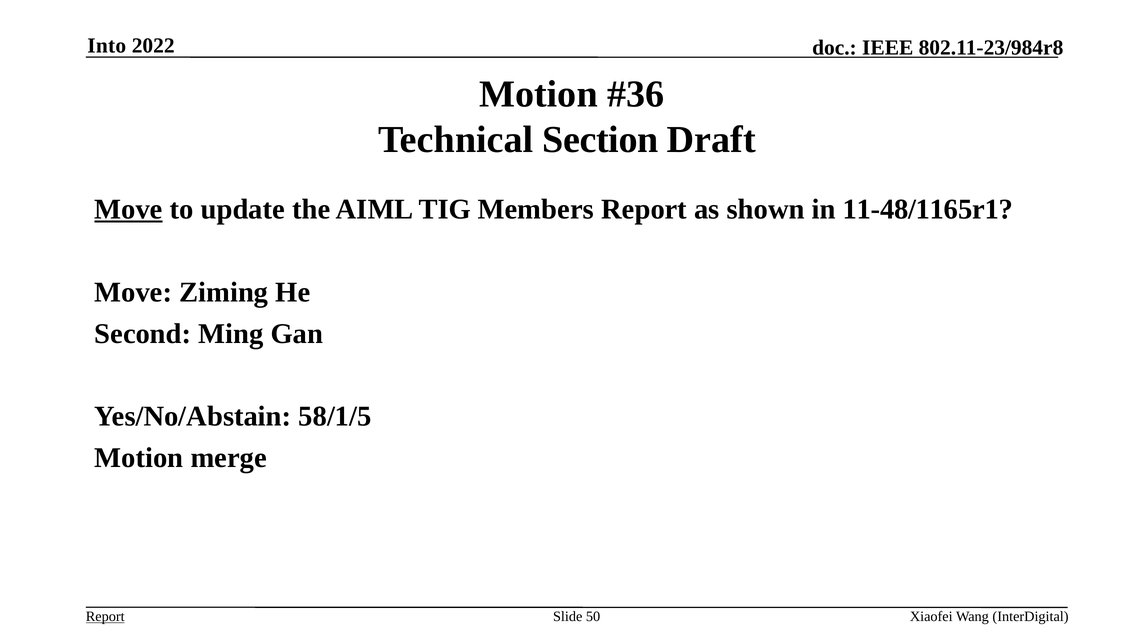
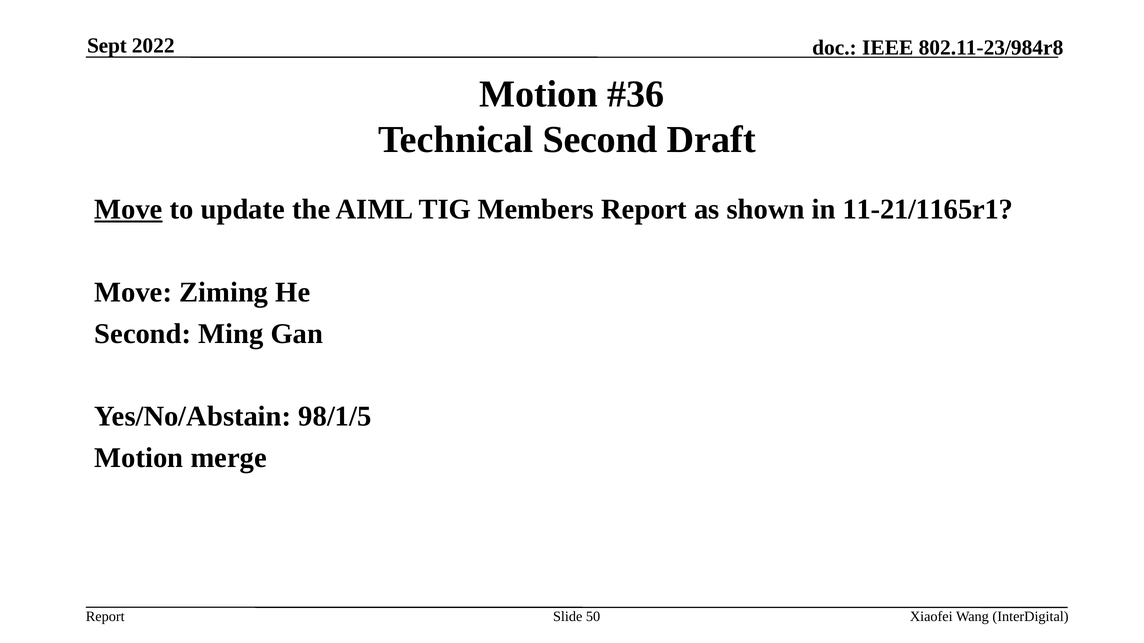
Into: Into -> Sept
Technical Section: Section -> Second
11-48/1165r1: 11-48/1165r1 -> 11-21/1165r1
58/1/5: 58/1/5 -> 98/1/5
Report at (105, 617) underline: present -> none
